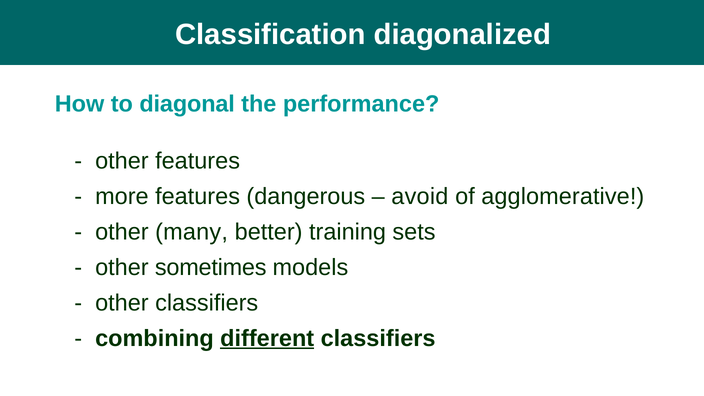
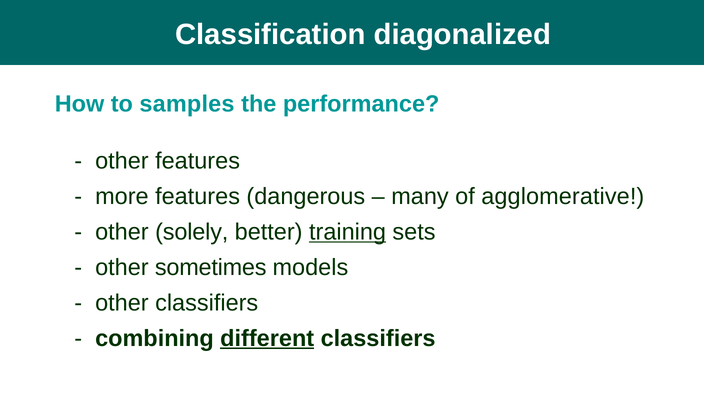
diagonal: diagonal -> samples
avoid: avoid -> many
many: many -> solely
training underline: none -> present
